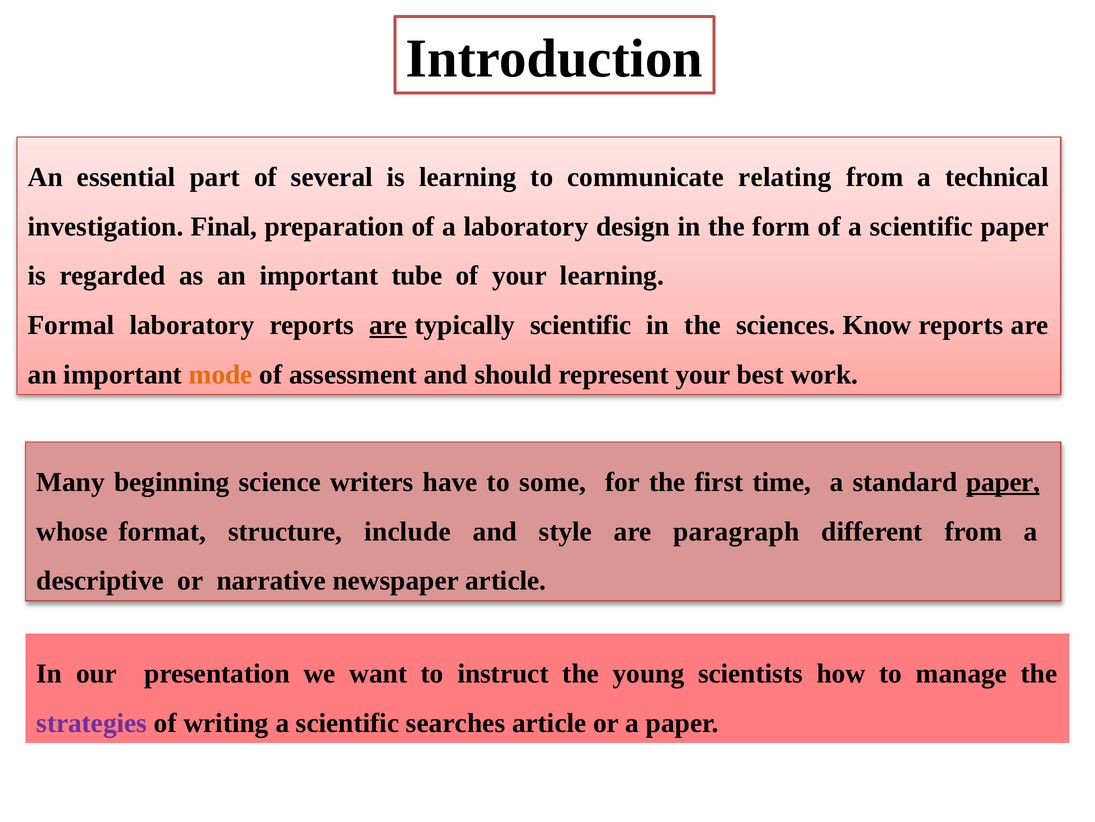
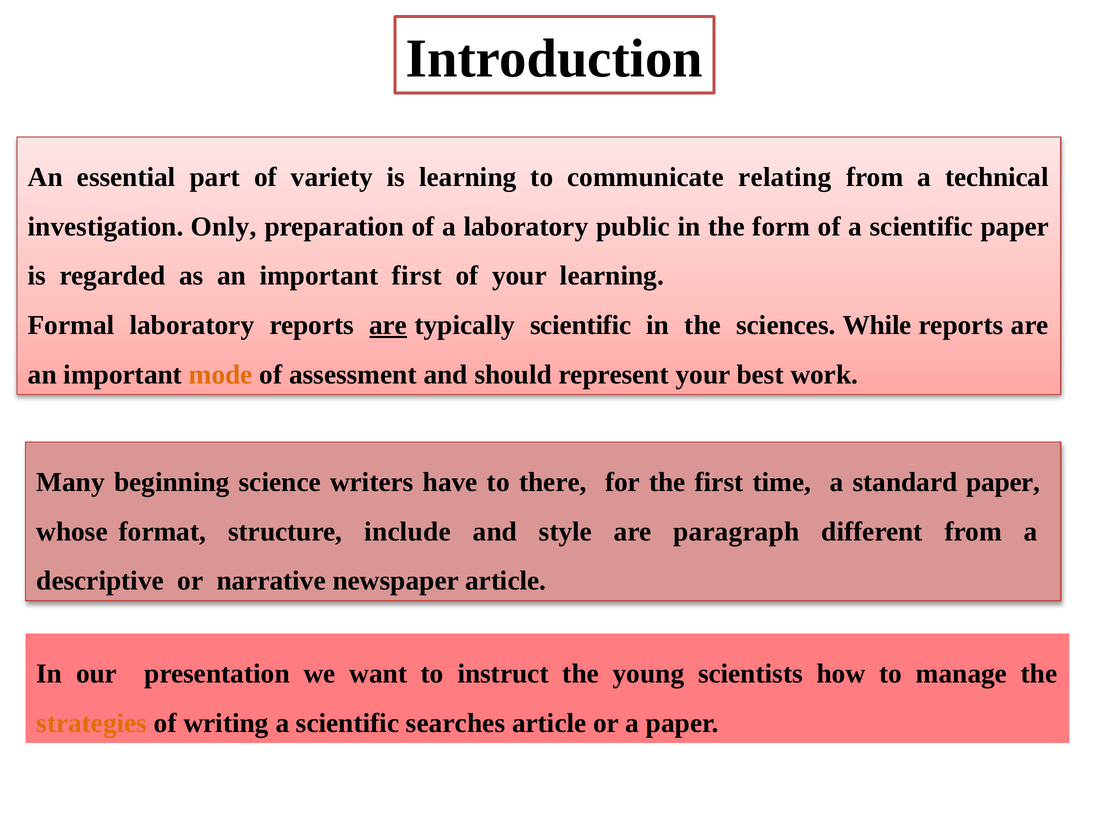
several: several -> variety
Final: Final -> Only
design: design -> public
important tube: tube -> first
Know: Know -> While
some: some -> there
paper at (1003, 482) underline: present -> none
strategies colour: purple -> orange
